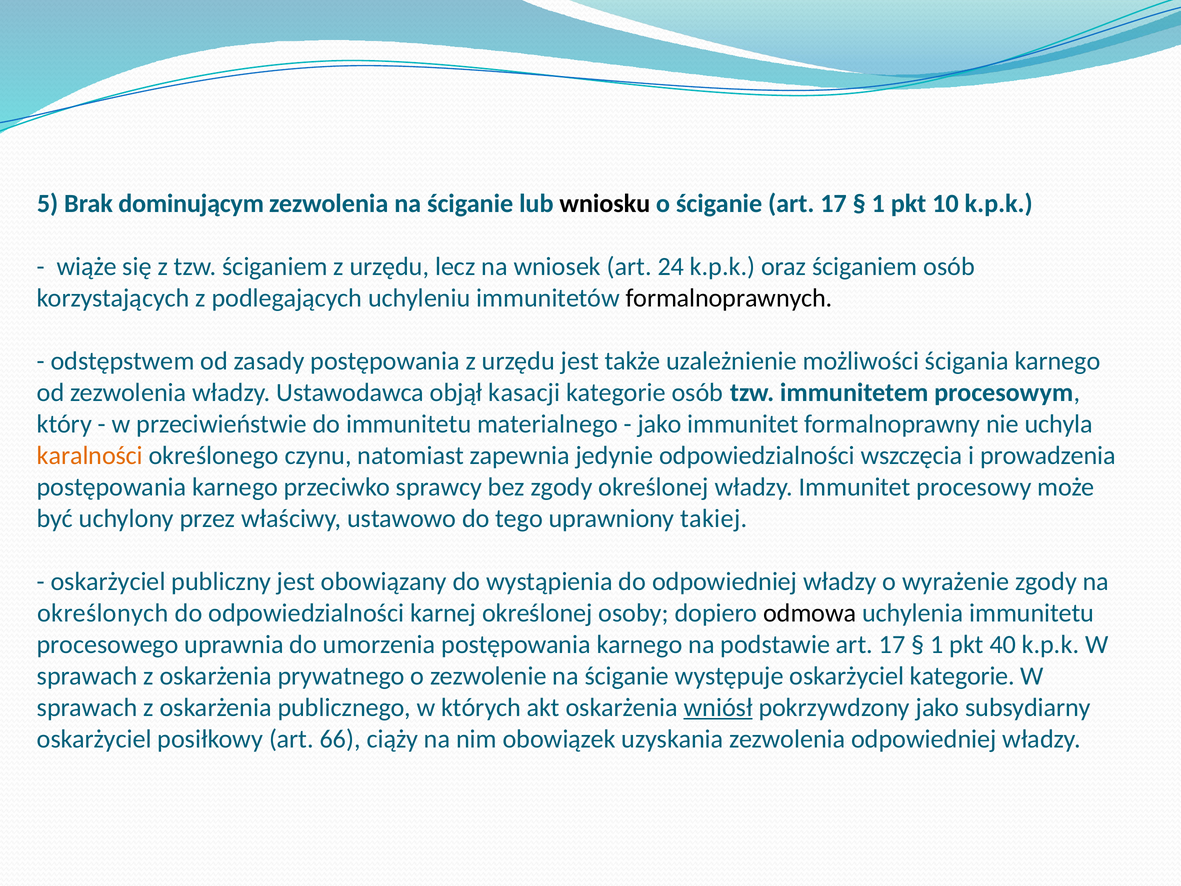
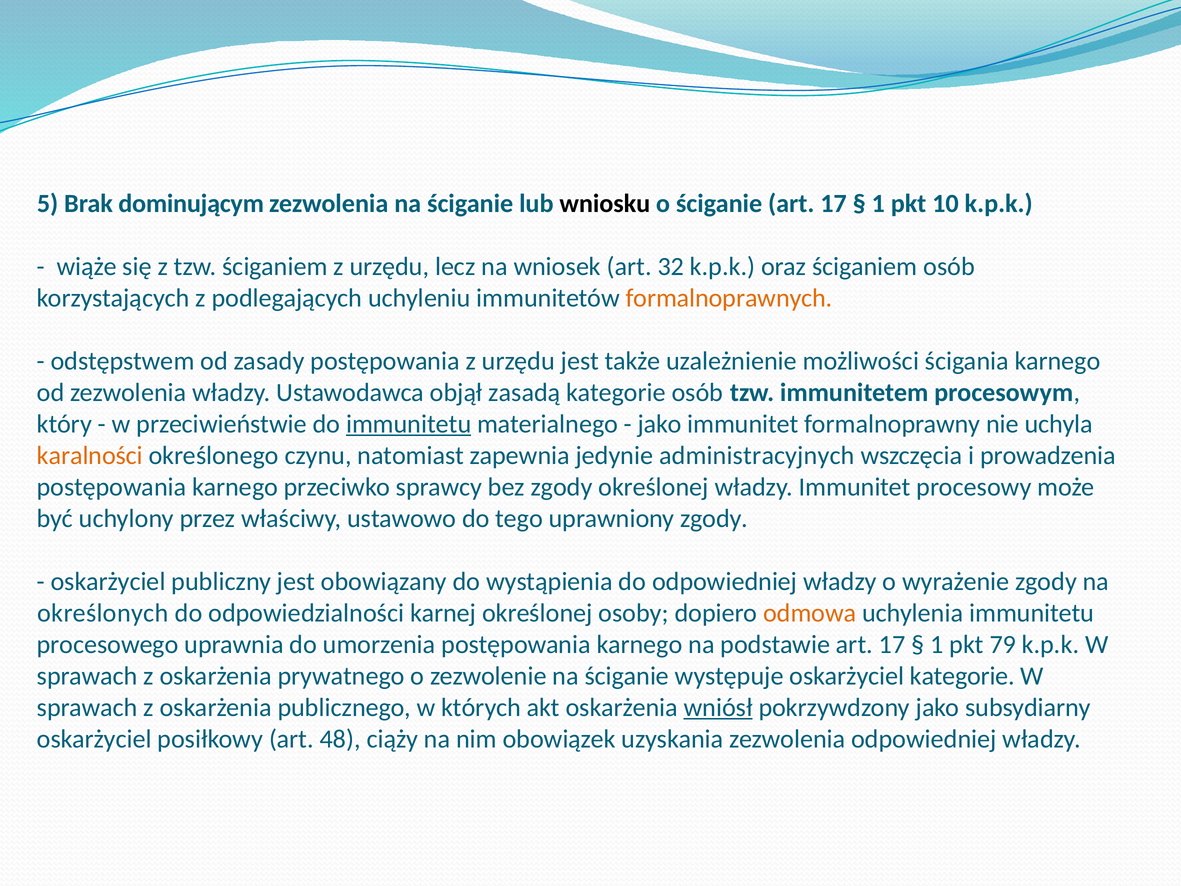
24: 24 -> 32
formalnoprawnych colour: black -> orange
kasacji: kasacji -> zasadą
immunitetu at (409, 424) underline: none -> present
jedynie odpowiedzialności: odpowiedzialności -> administracyjnych
uprawniony takiej: takiej -> zgody
odmowa colour: black -> orange
40: 40 -> 79
66: 66 -> 48
